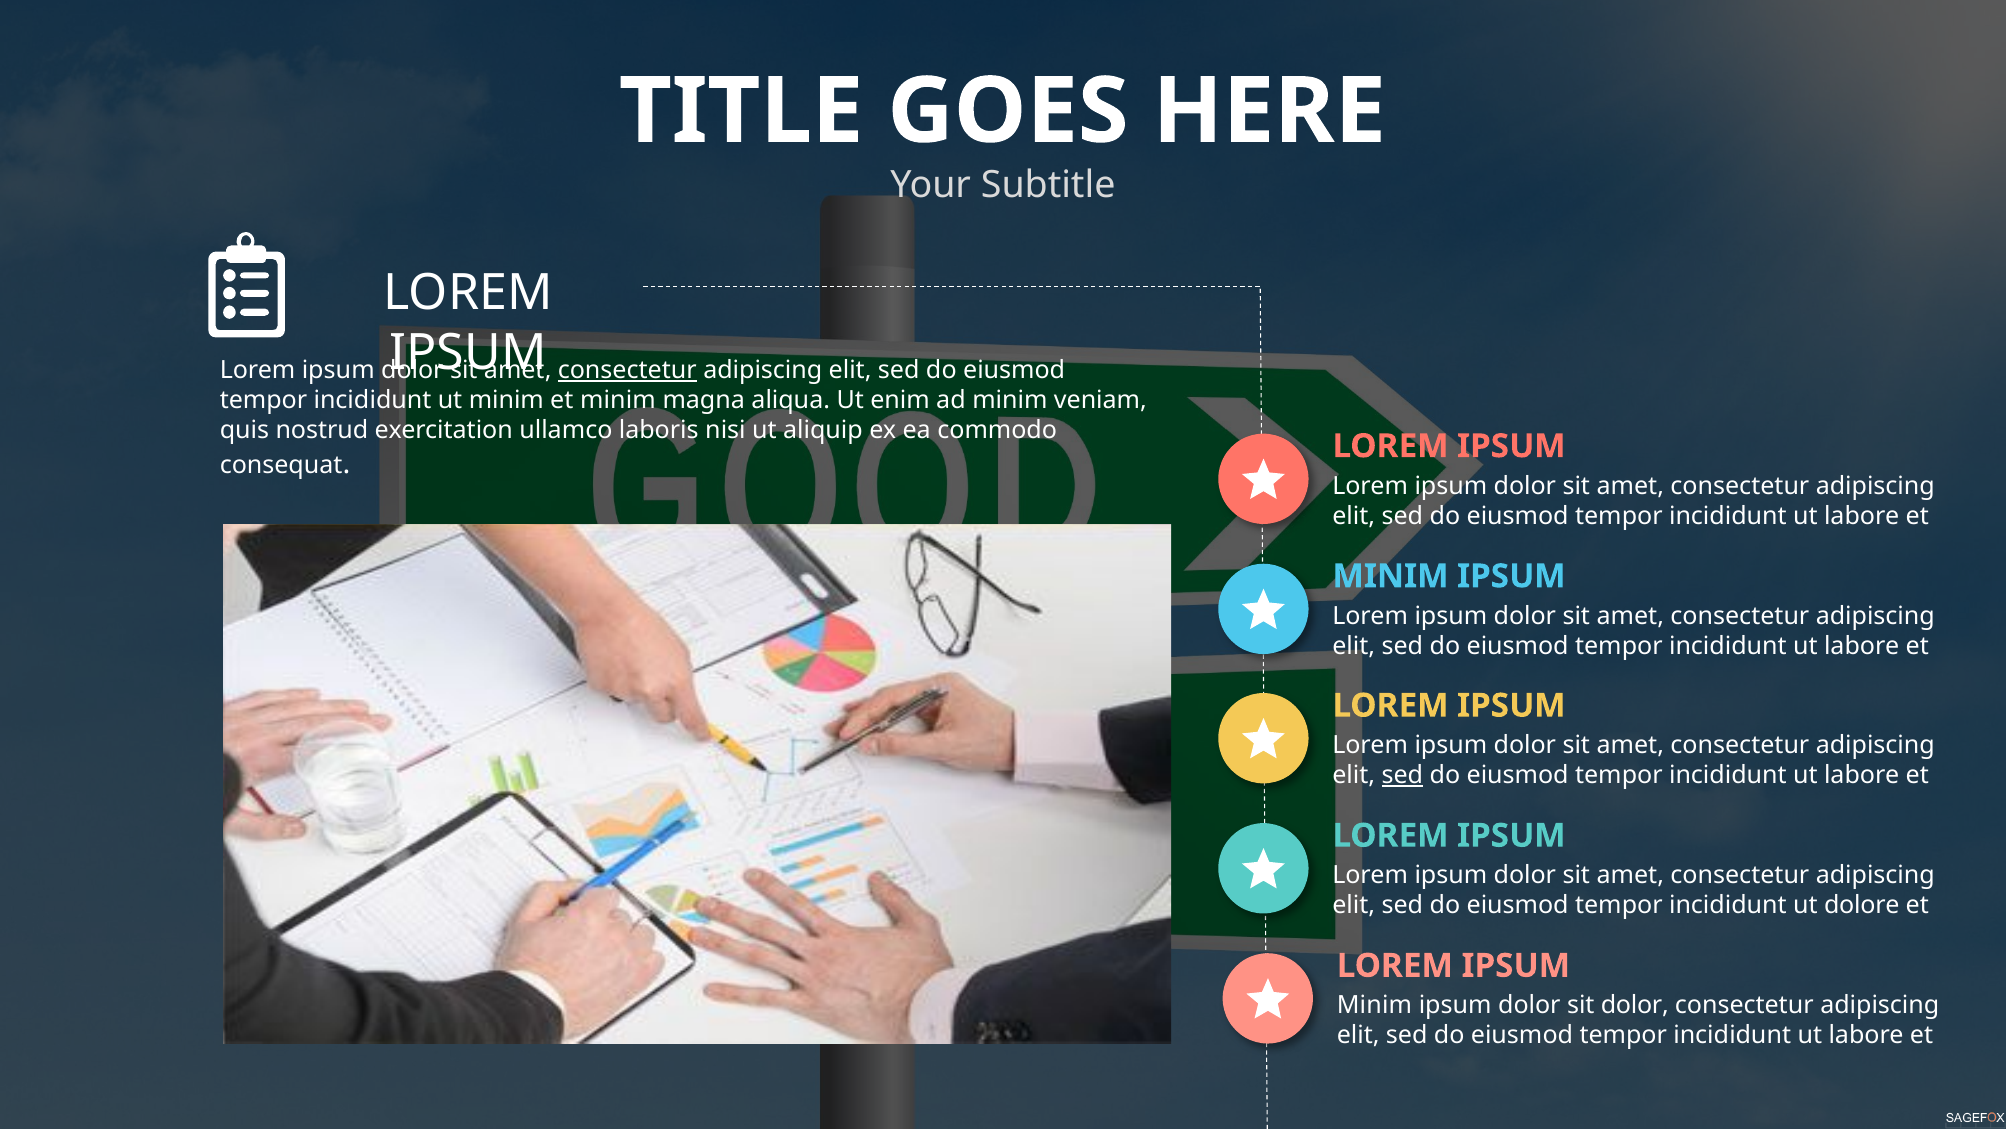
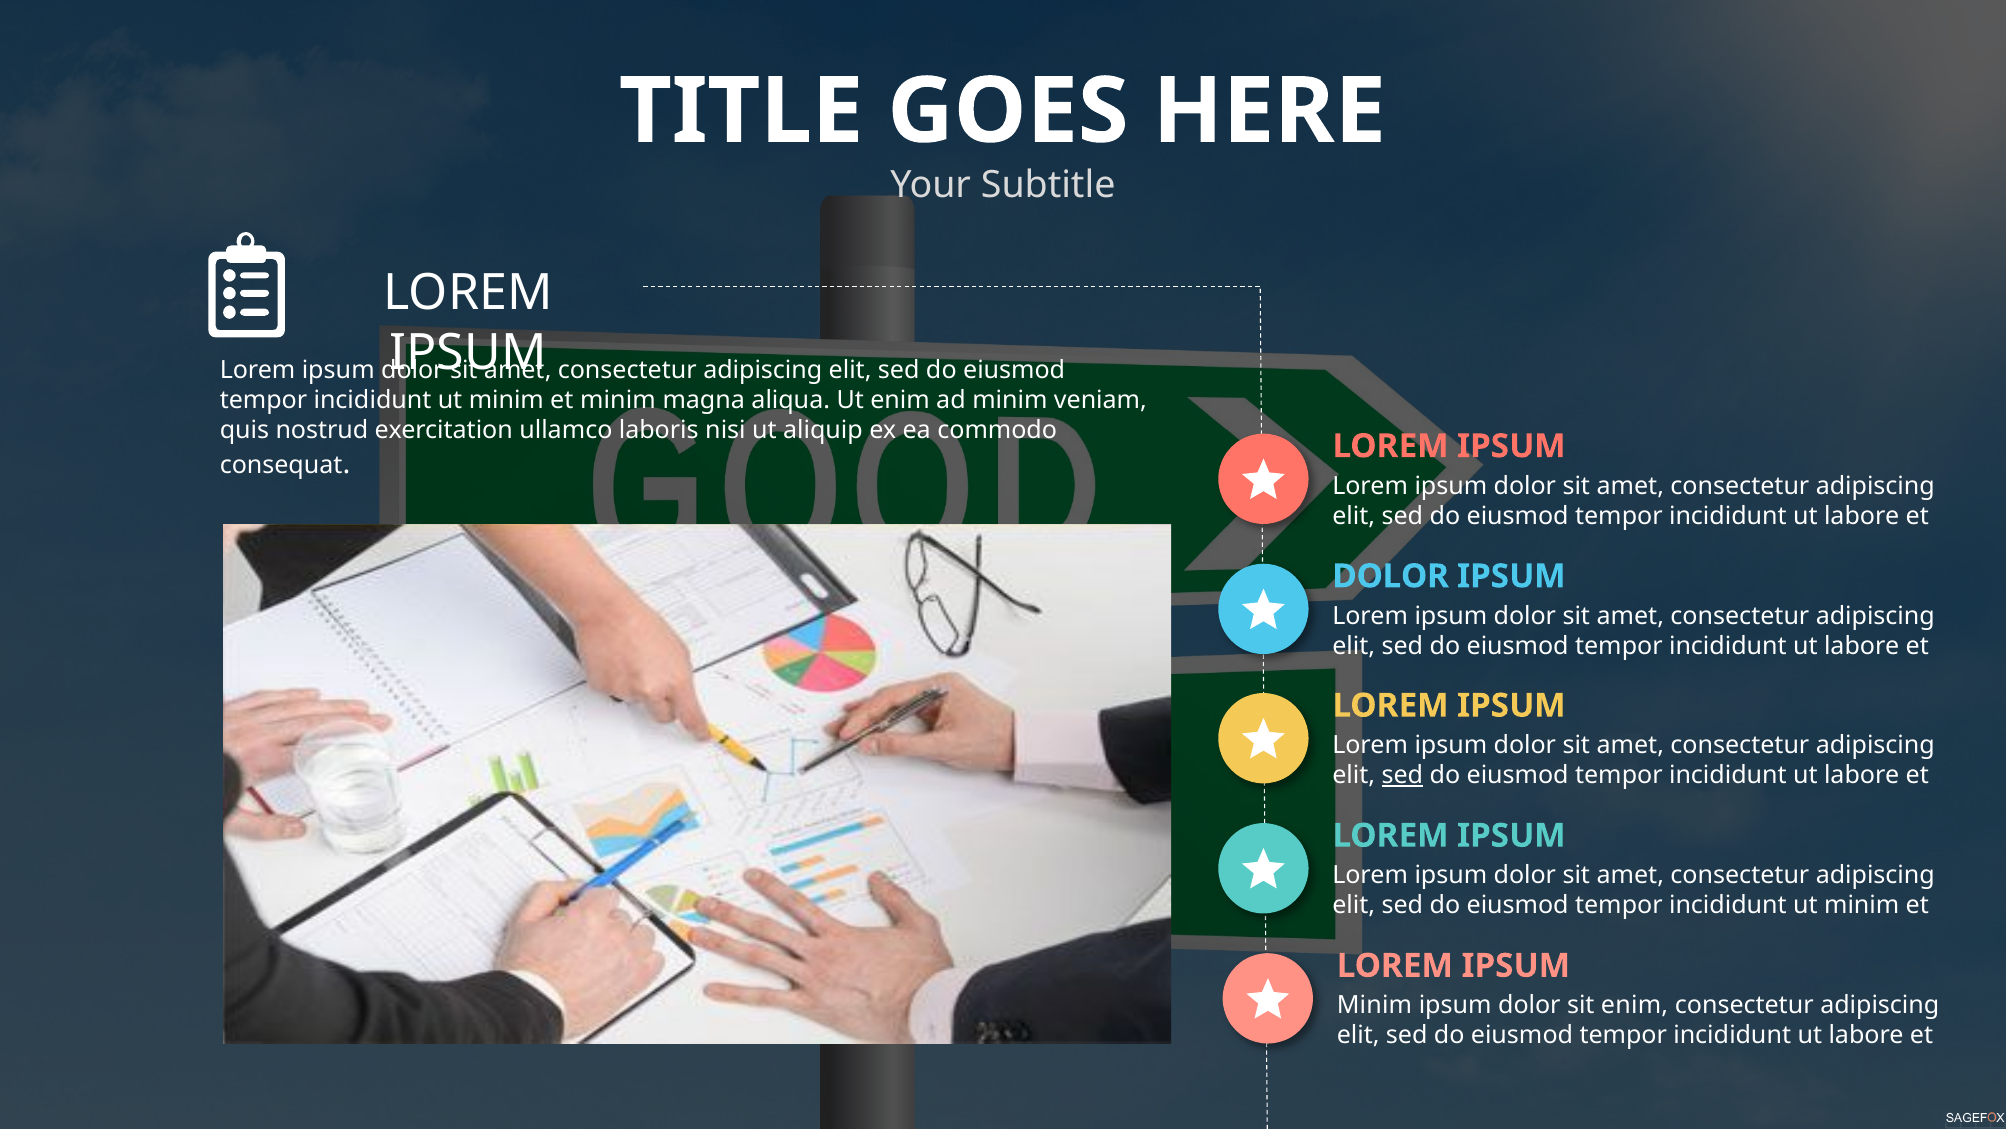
consectetur at (627, 370) underline: present -> none
MINIM at (1391, 576): MINIM -> DOLOR
dolore at (1862, 905): dolore -> minim
sit dolor: dolor -> enim
